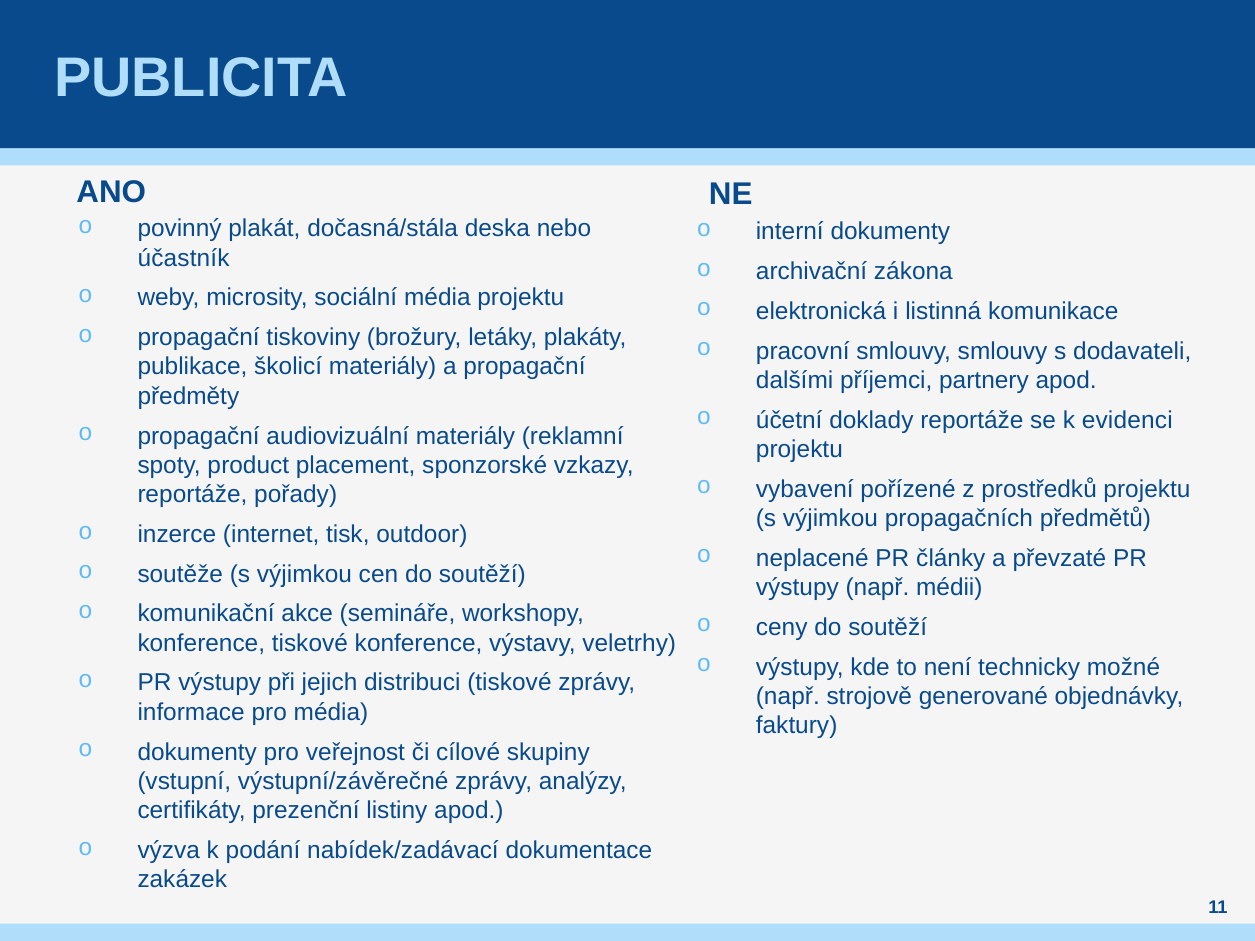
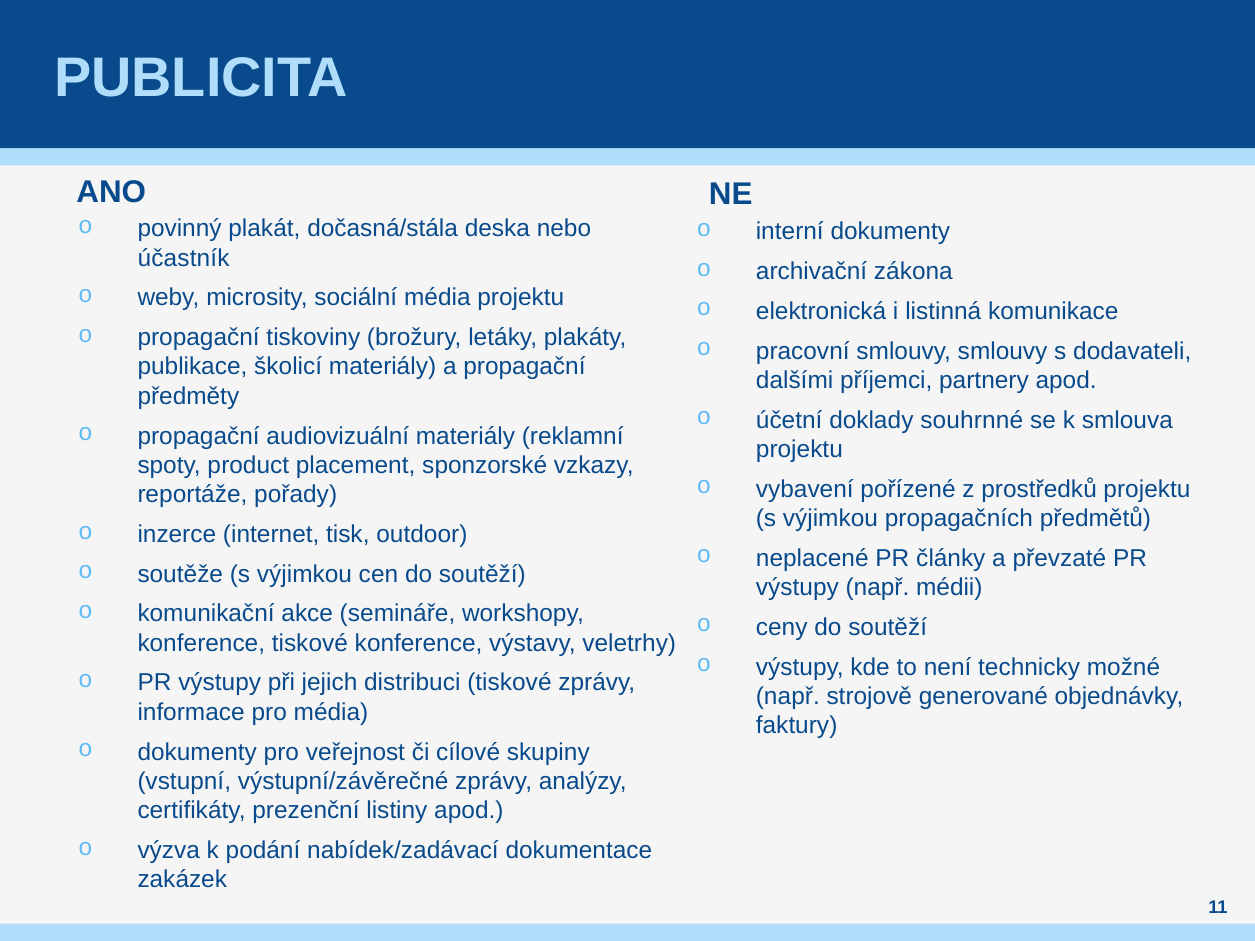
doklady reportáže: reportáže -> souhrnné
evidenci: evidenci -> smlouva
